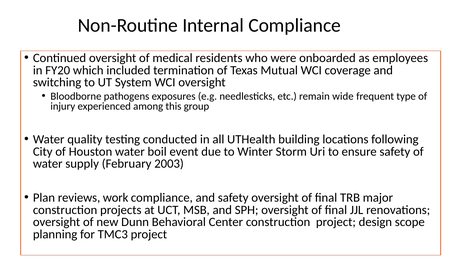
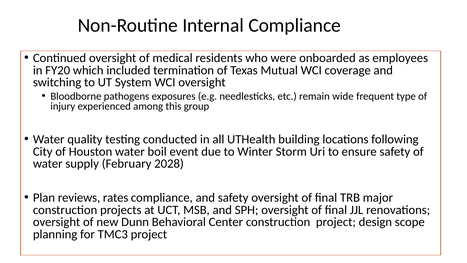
2003: 2003 -> 2028
work: work -> rates
